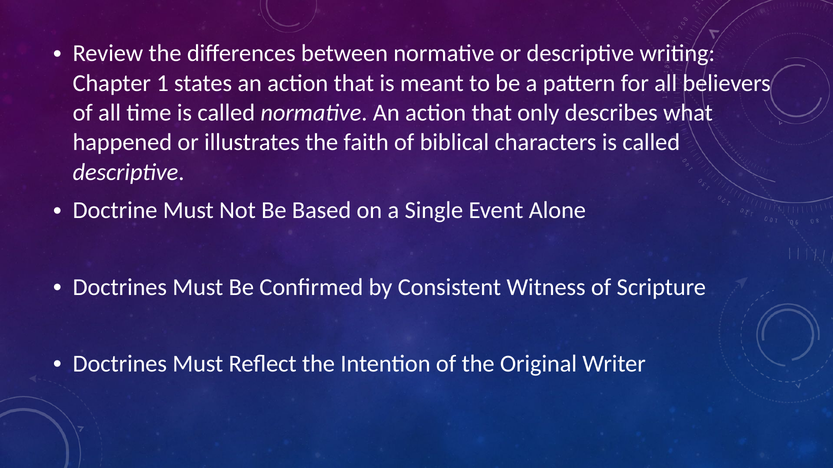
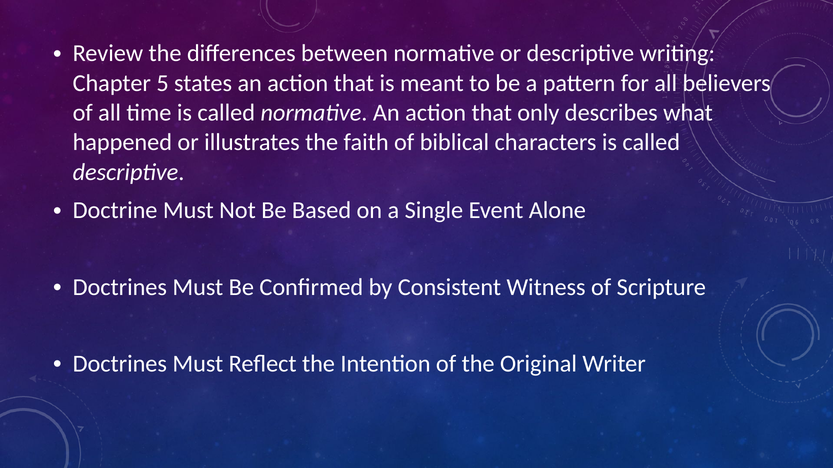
1: 1 -> 5
